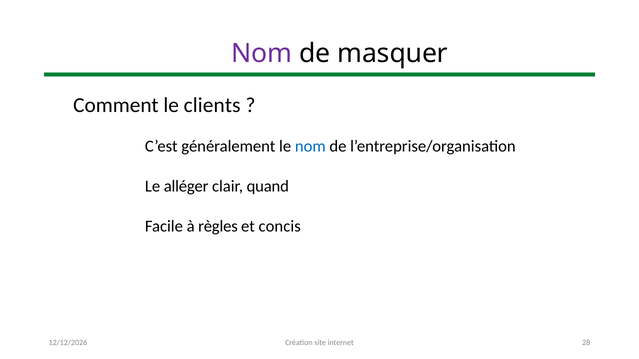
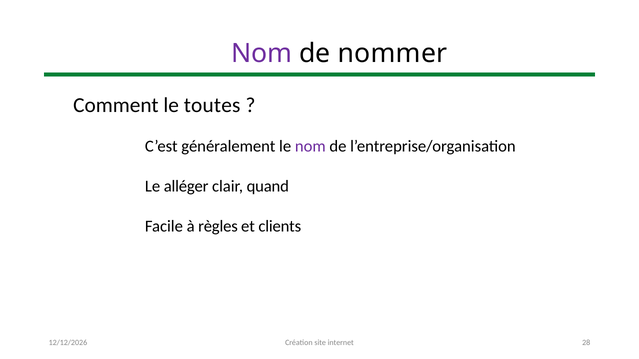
masquer: masquer -> nommer
clients: clients -> toutes
nom at (310, 147) colour: blue -> purple
concis: concis -> clients
